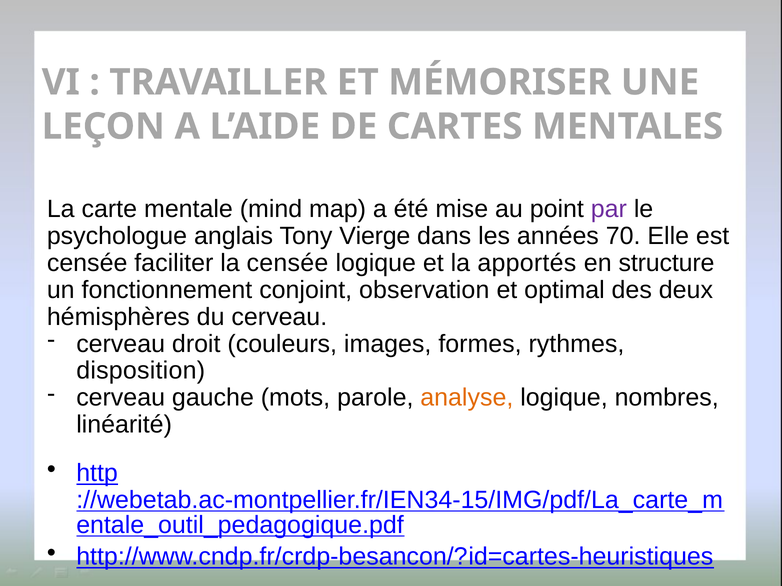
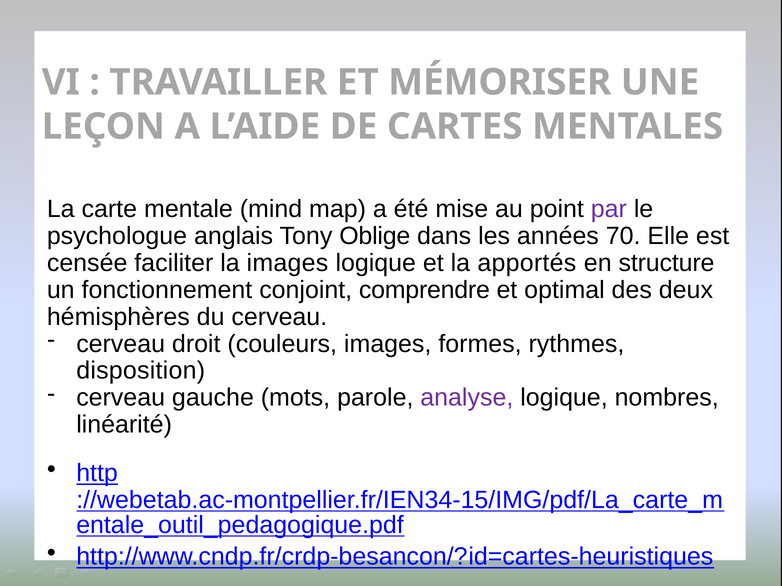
Vierge: Vierge -> Oblige
la censée: censée -> images
observation: observation -> comprendre
analyse colour: orange -> purple
